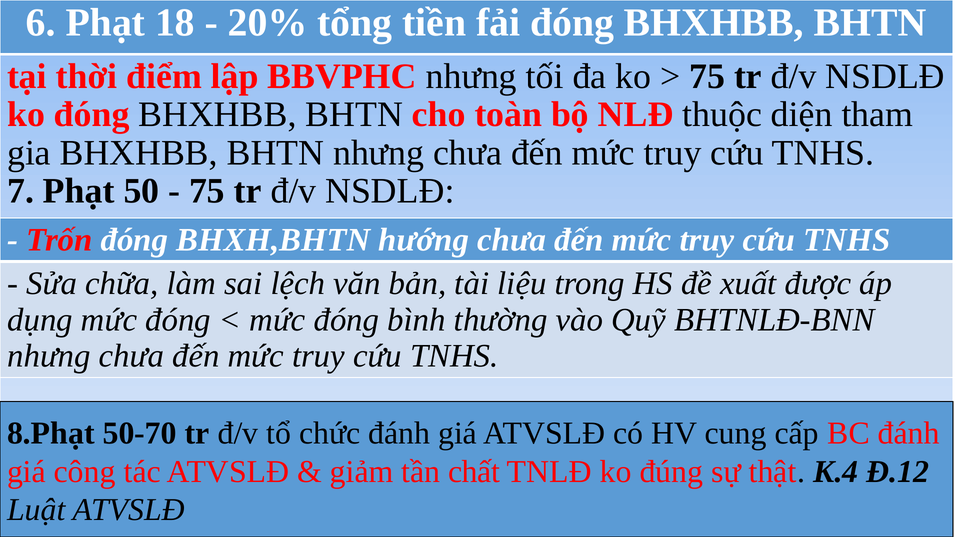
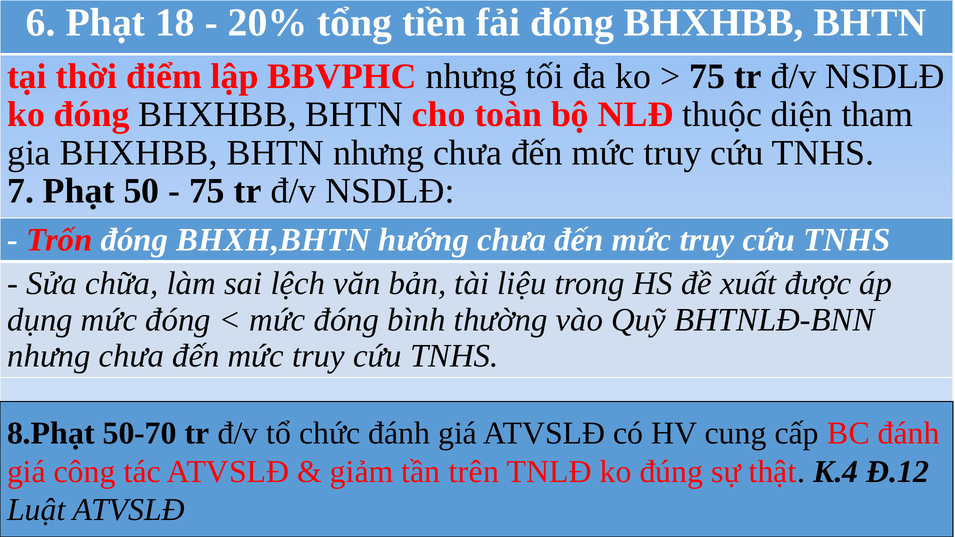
chất: chất -> trên
